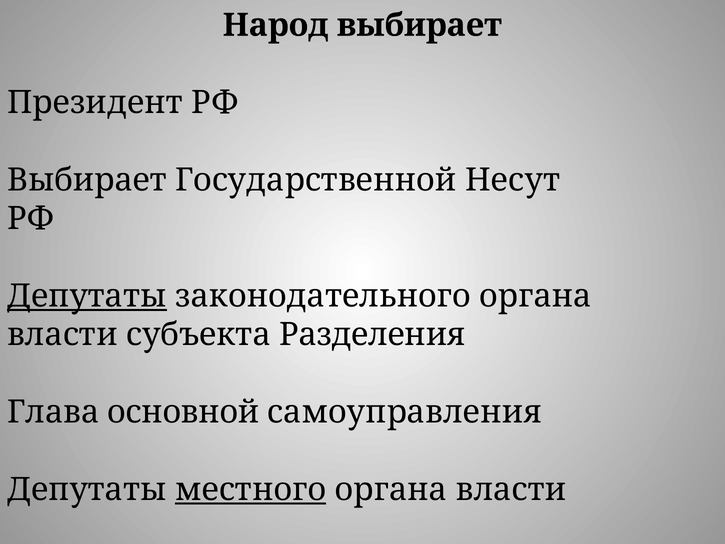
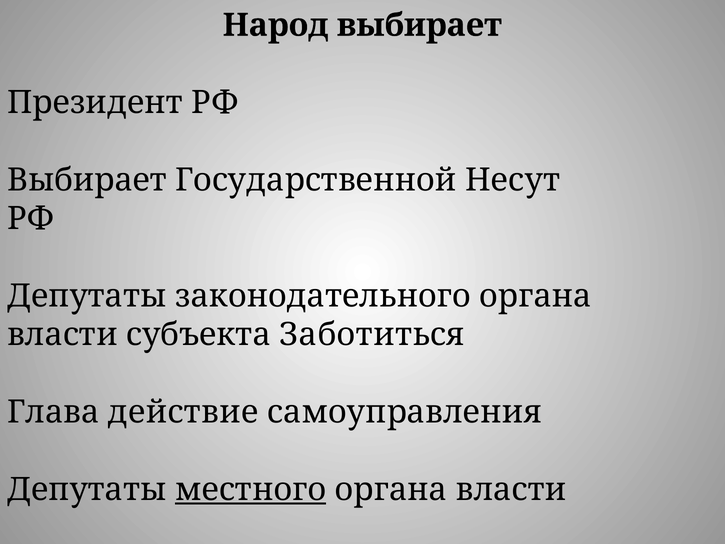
Депутаты at (87, 296) underline: present -> none
Разделения: Разделения -> Заботиться
основной: основной -> действие
